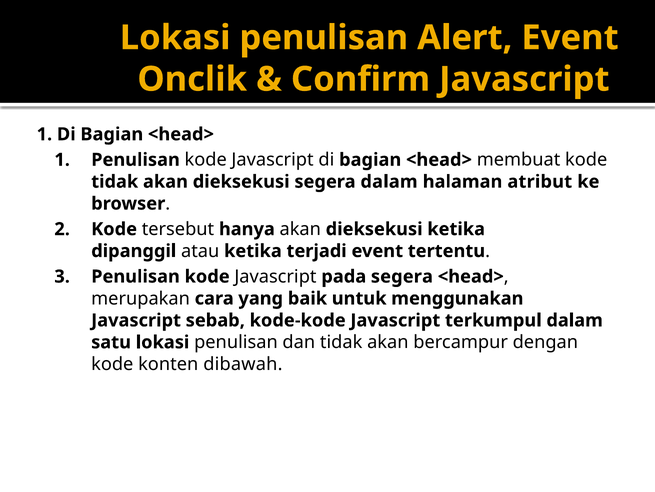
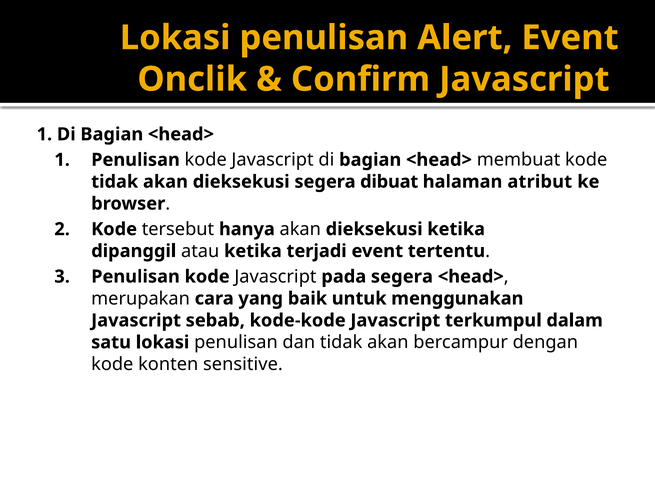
segera dalam: dalam -> dibuat
dibawah: dibawah -> sensitive
